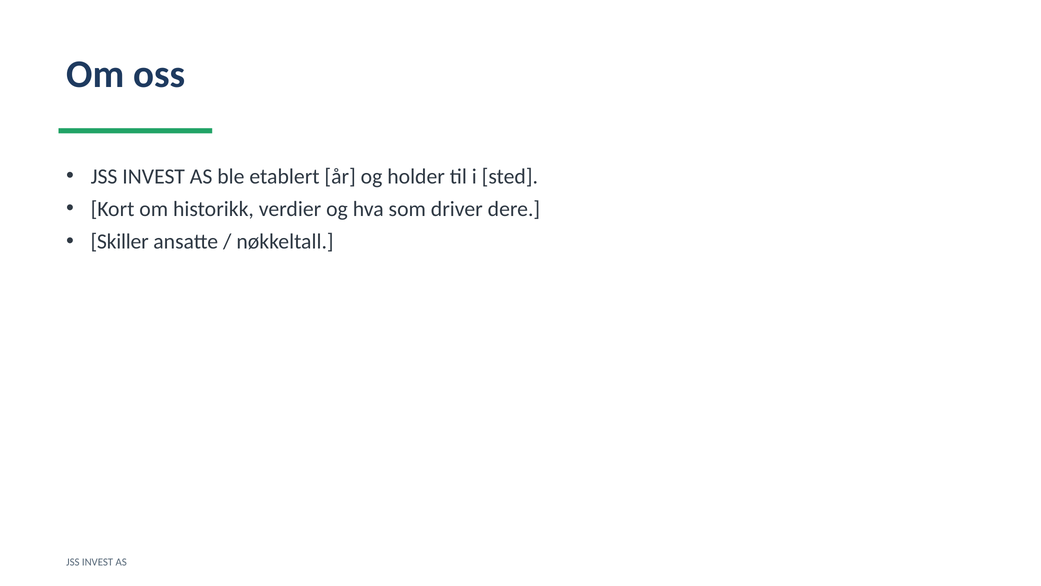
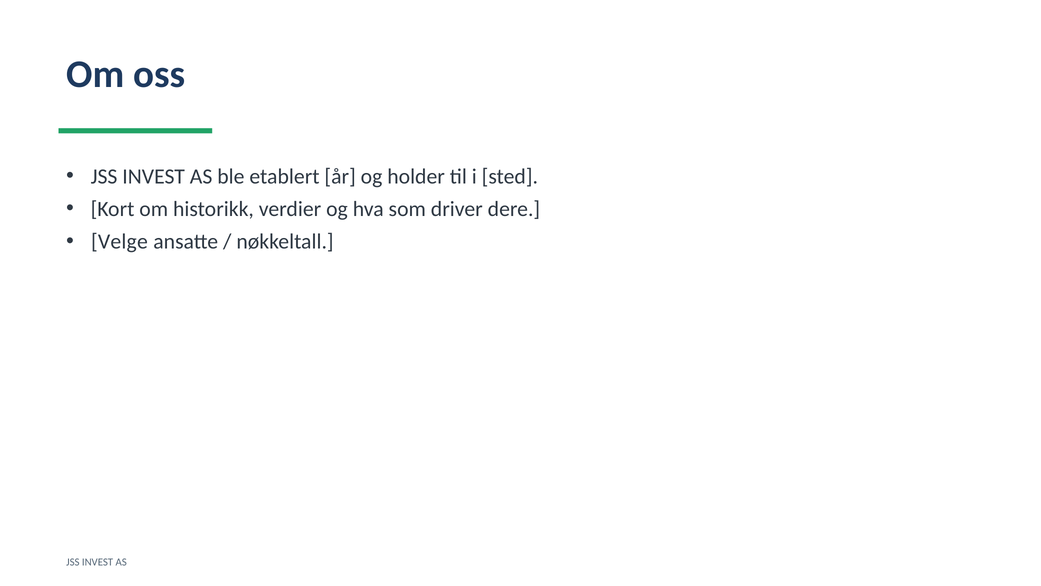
Skiller: Skiller -> Velge
